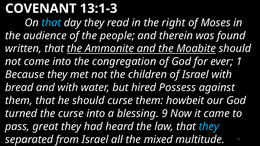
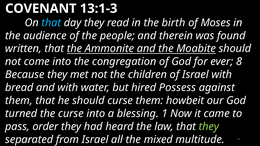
right: right -> birth
1: 1 -> 8
9: 9 -> 1
great: great -> order
they at (209, 127) colour: light blue -> light green
